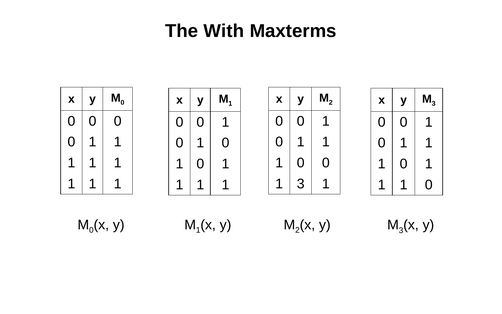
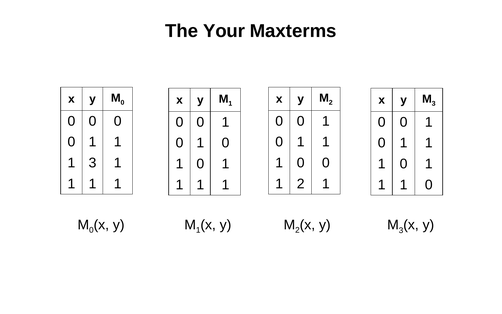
With: With -> Your
1 at (92, 163): 1 -> 3
1 3: 3 -> 2
